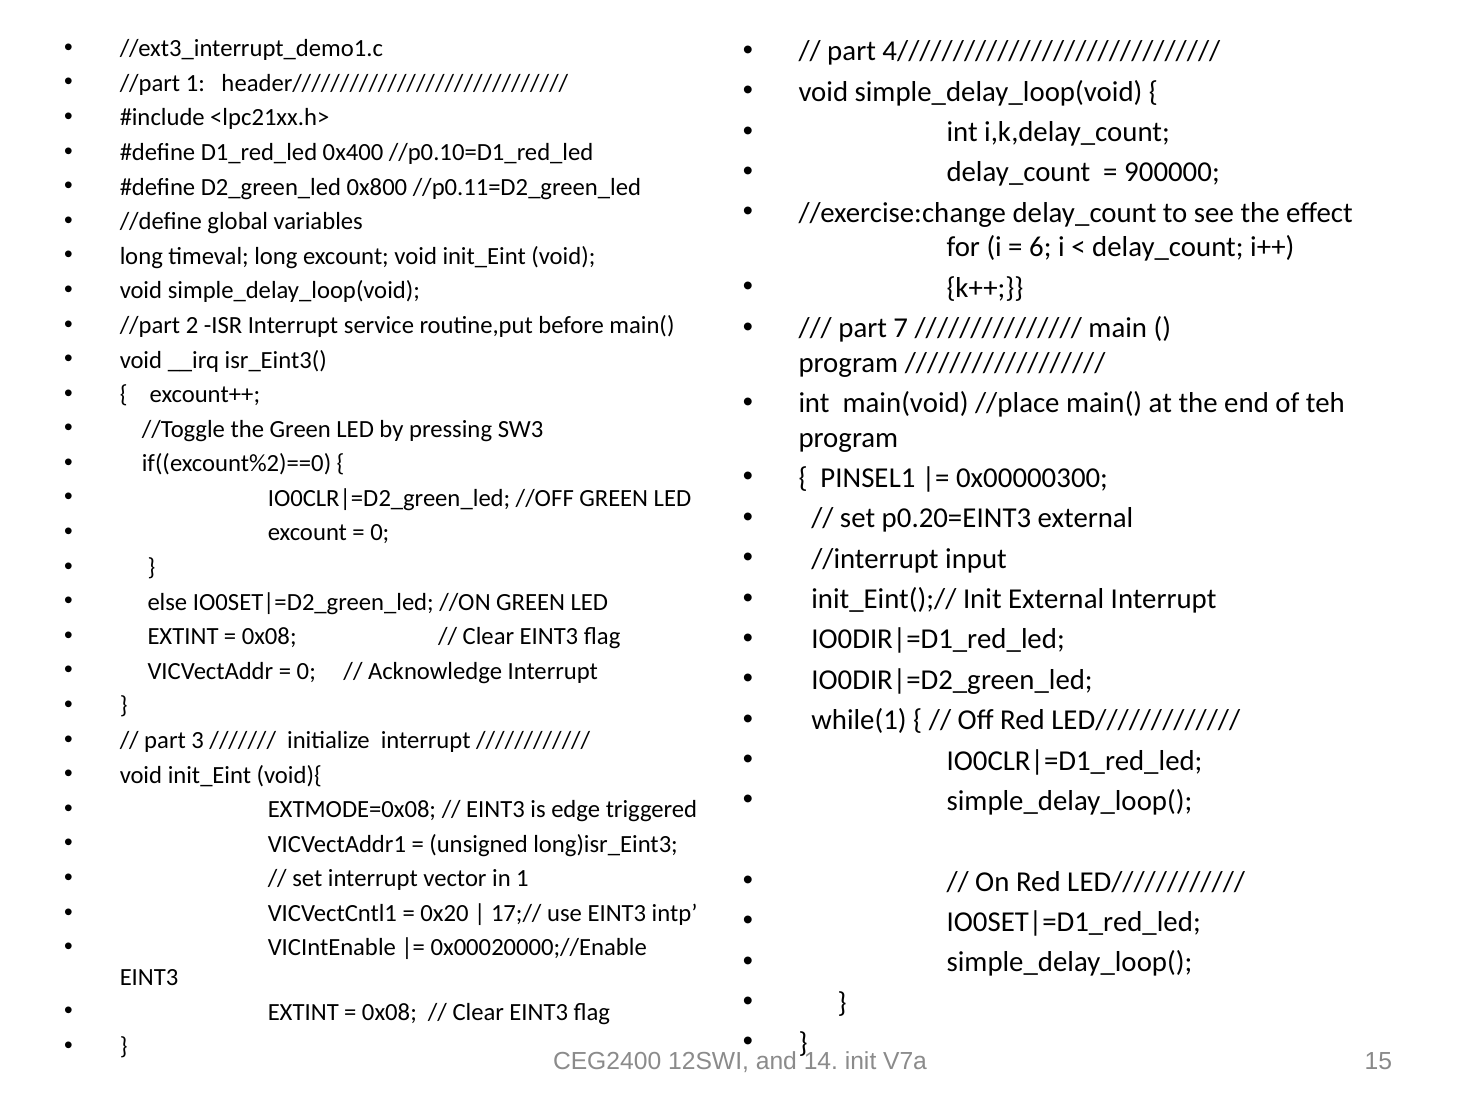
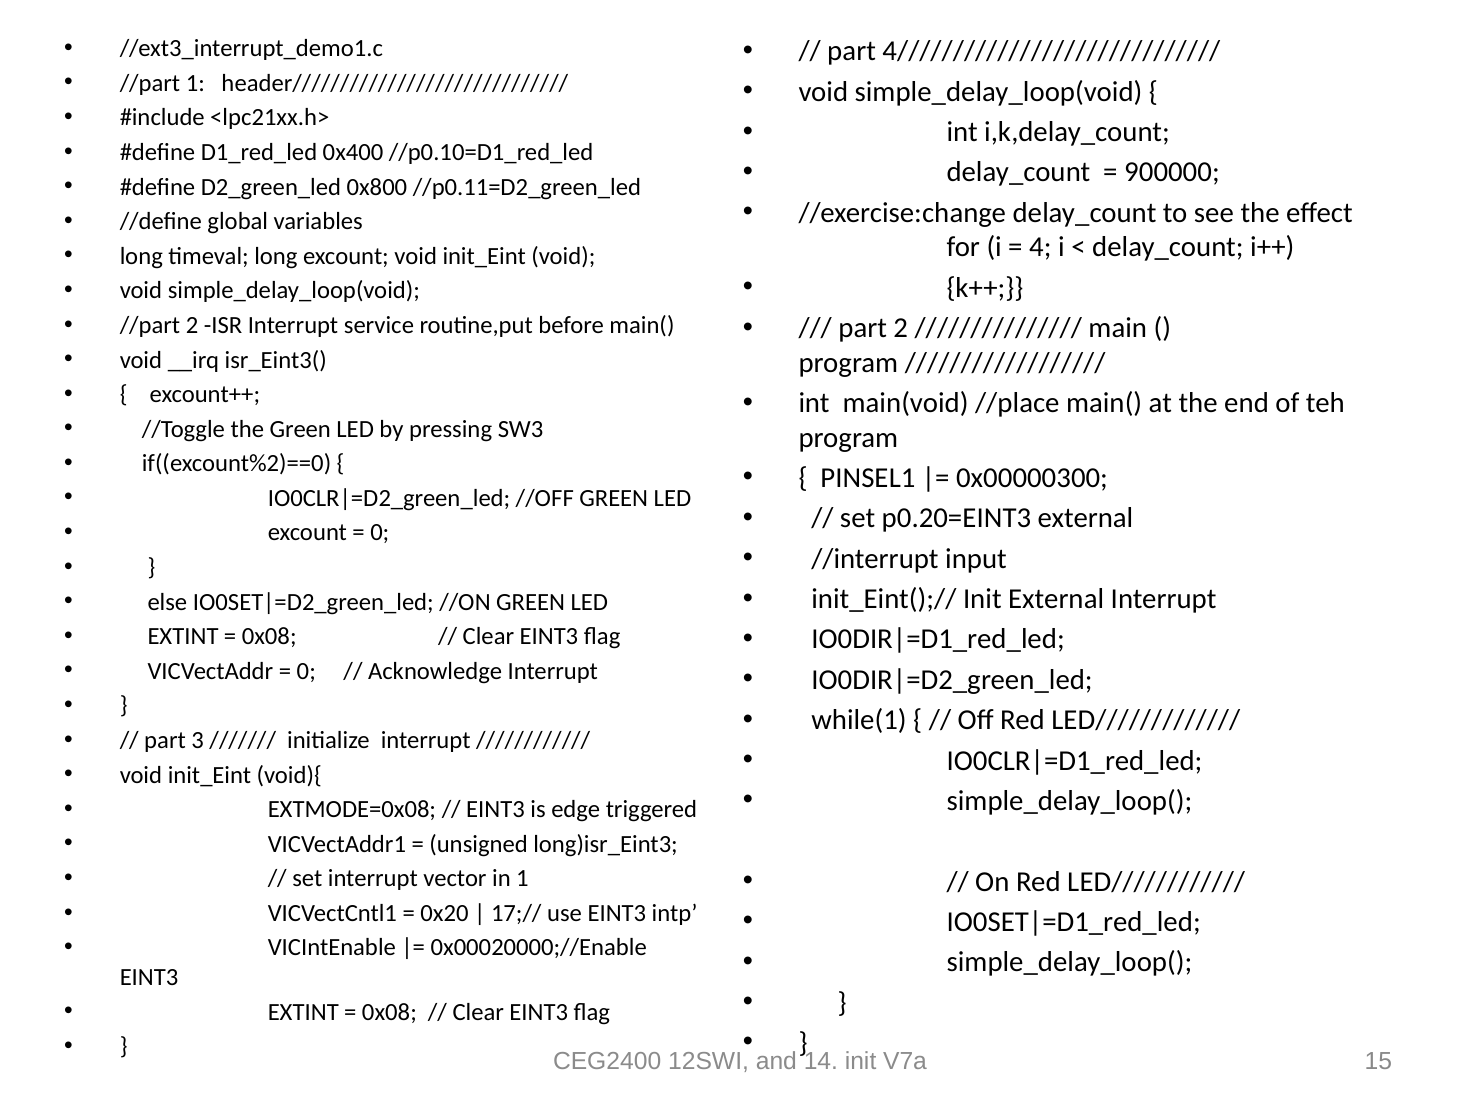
6: 6 -> 4
part 7: 7 -> 2
